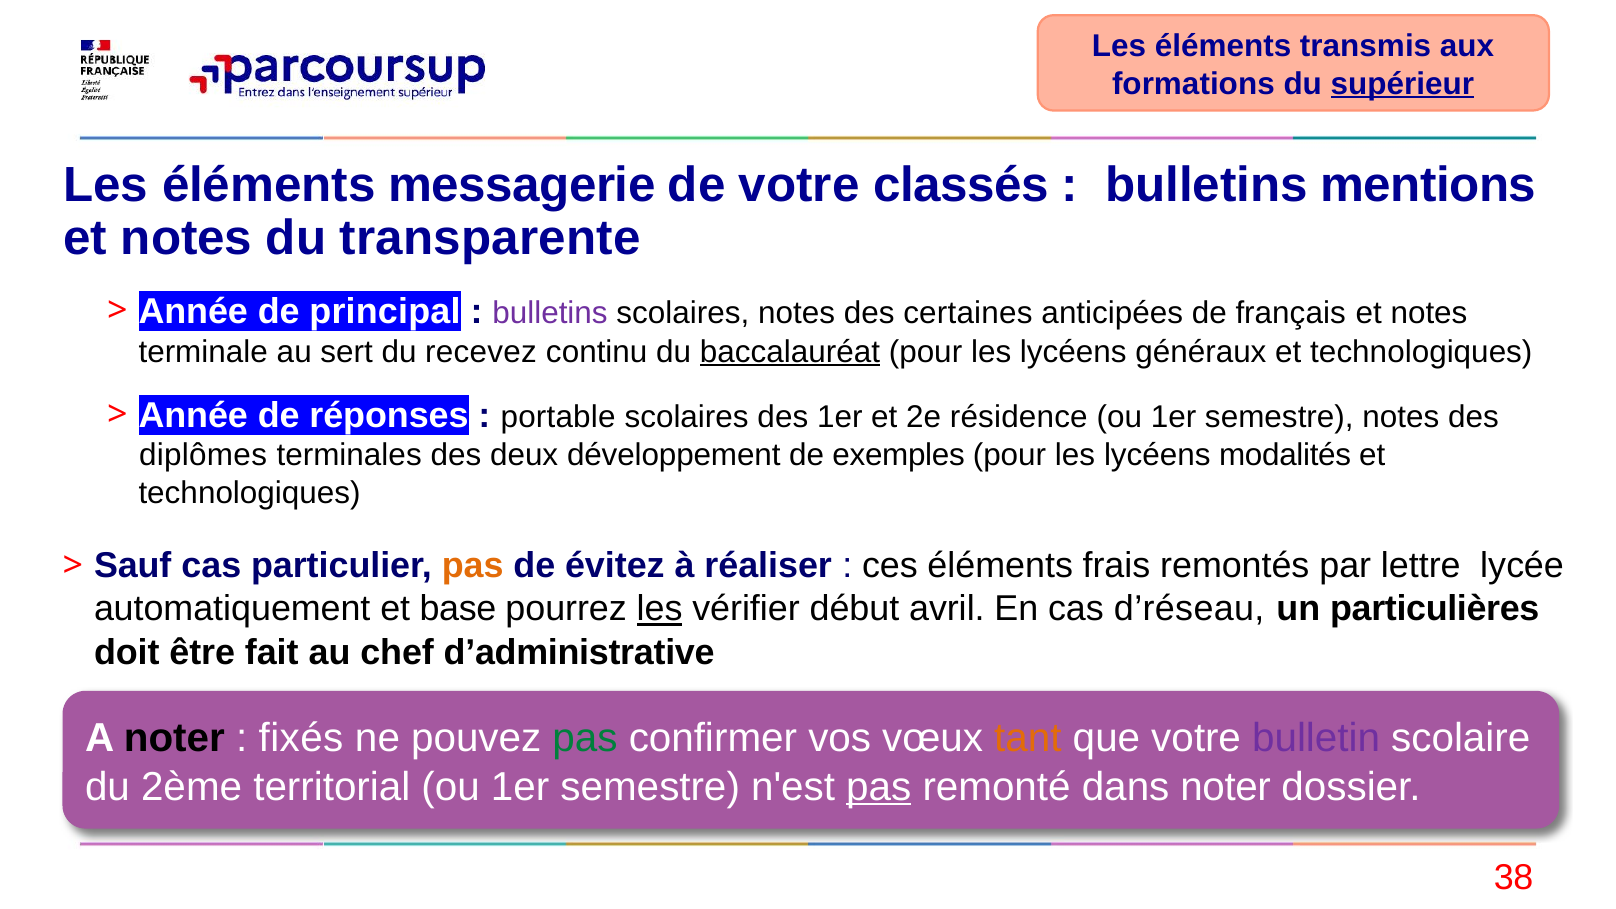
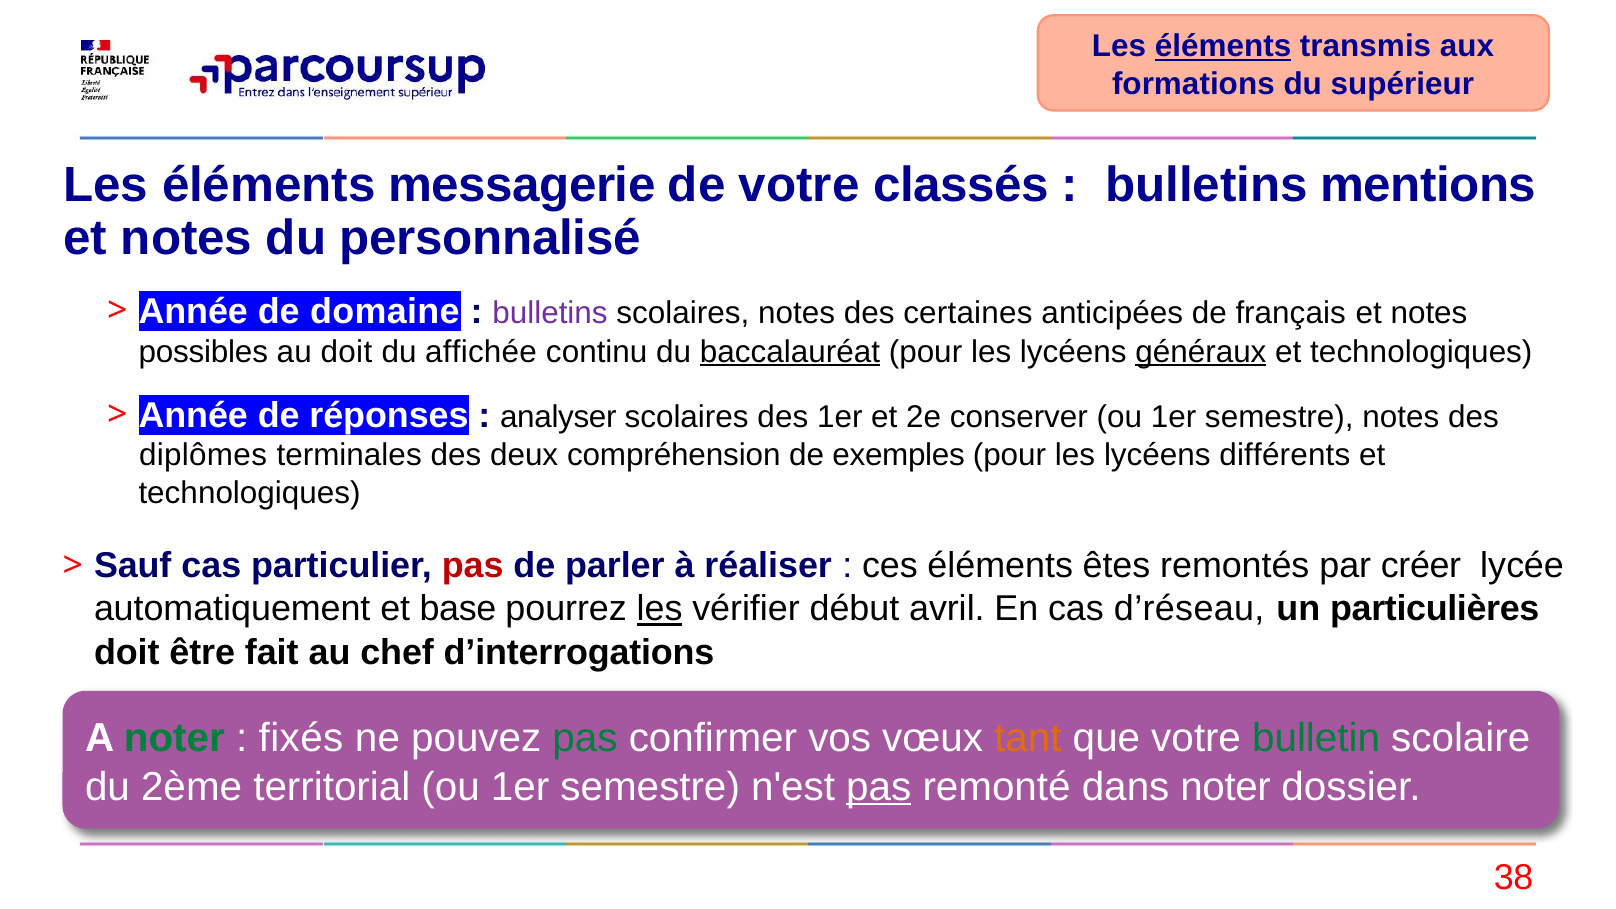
éléments at (1223, 46) underline: none -> present
supérieur underline: present -> none
transparente: transparente -> personnalisé
principal: principal -> domaine
terminale: terminale -> possibles
au sert: sert -> doit
recevez: recevez -> affichée
généraux underline: none -> present
portable: portable -> analyser
résidence: résidence -> conserver
développement: développement -> compréhension
modalités: modalités -> différents
pas at (473, 566) colour: orange -> red
évitez: évitez -> parler
frais: frais -> êtes
lettre: lettre -> créer
d’administrative: d’administrative -> d’interrogations
noter at (174, 738) colour: black -> green
bulletin colour: purple -> green
